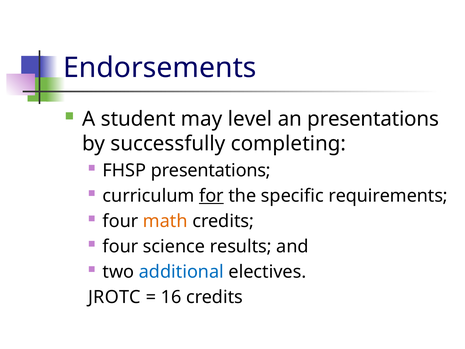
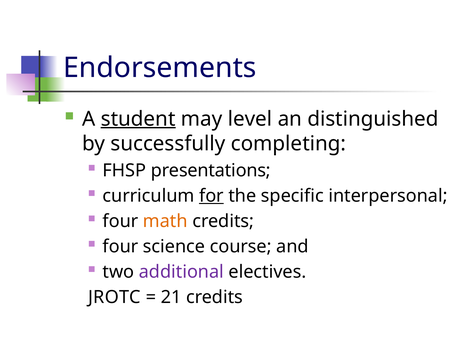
student underline: none -> present
an presentations: presentations -> distinguished
requirements: requirements -> interpersonal
results: results -> course
additional colour: blue -> purple
16: 16 -> 21
